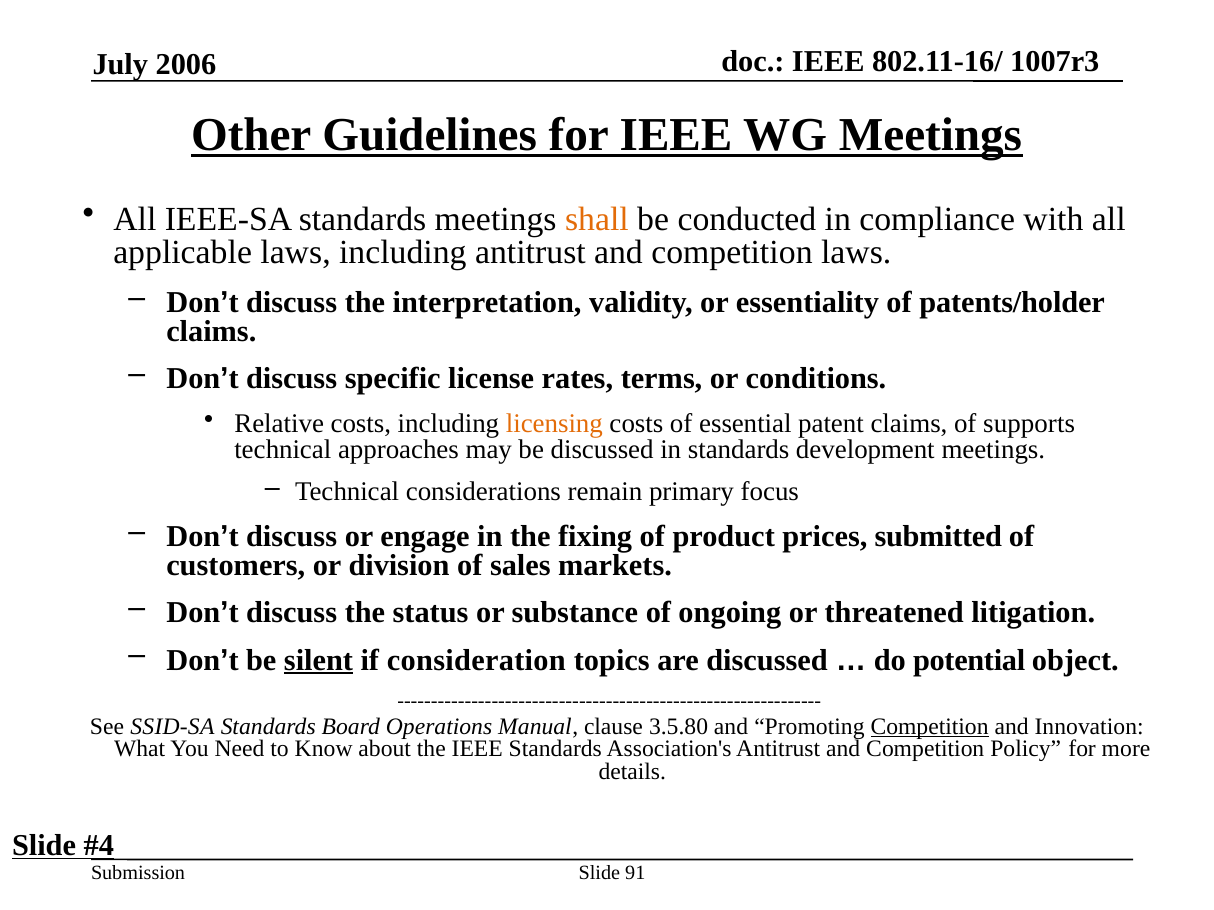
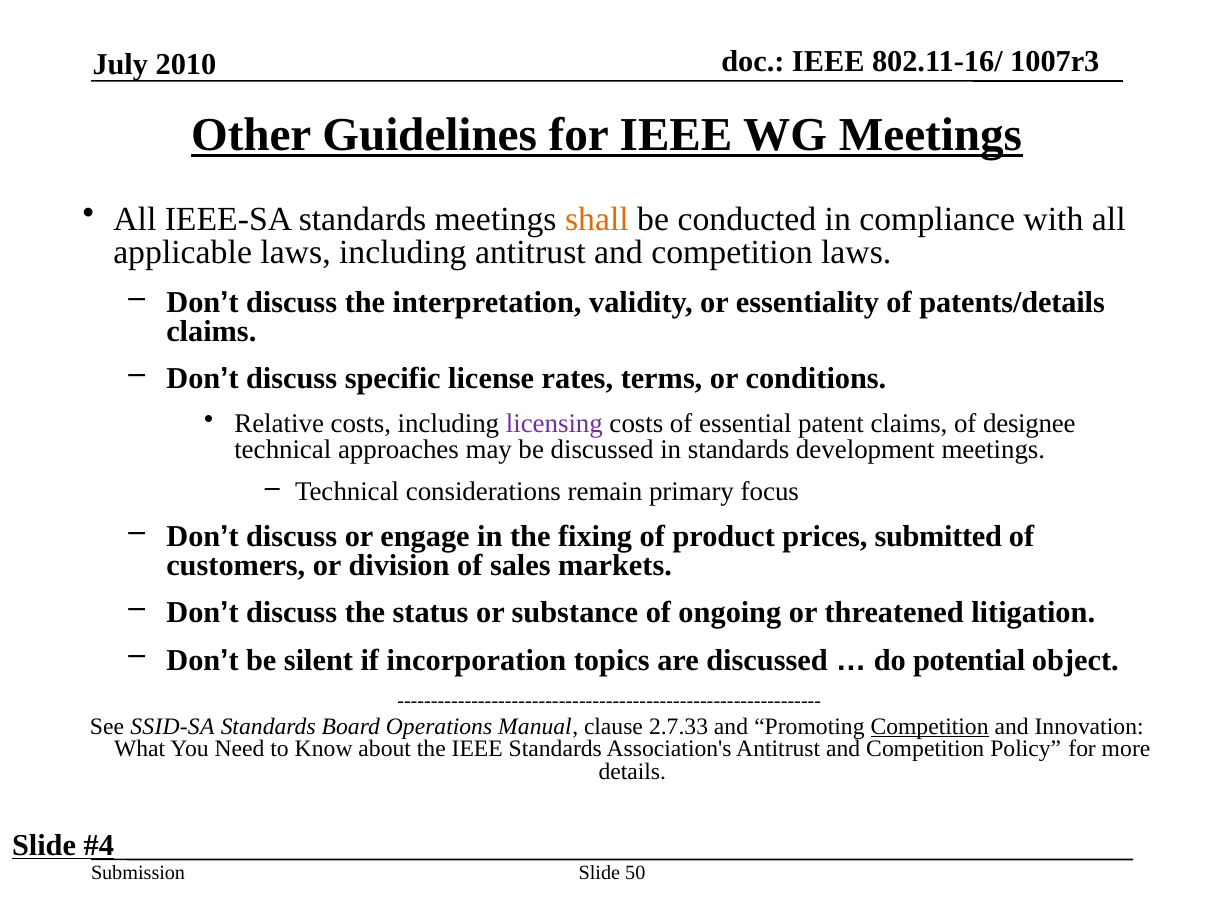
2006: 2006 -> 2010
patents/holder: patents/holder -> patents/details
licensing colour: orange -> purple
supports: supports -> designee
silent underline: present -> none
consideration: consideration -> incorporation
3.5.80: 3.5.80 -> 2.7.33
91: 91 -> 50
